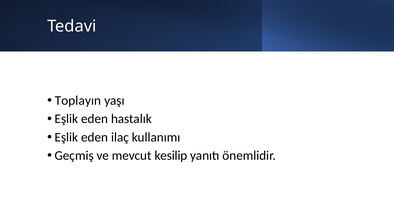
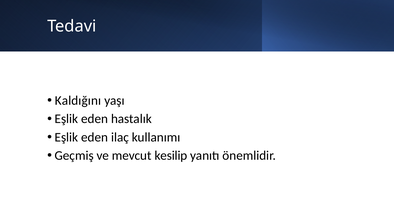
Toplayın: Toplayın -> Kaldığını
